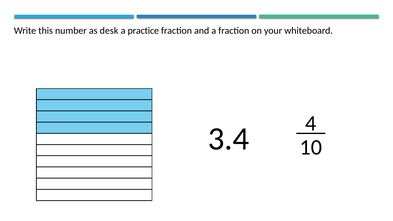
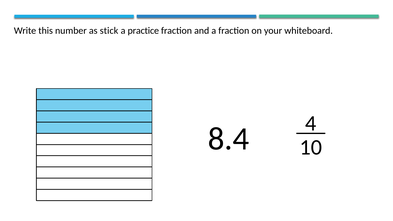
desk: desk -> stick
3.4: 3.4 -> 8.4
